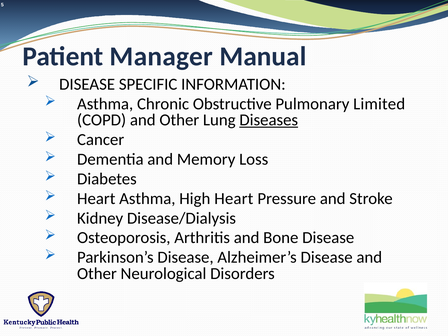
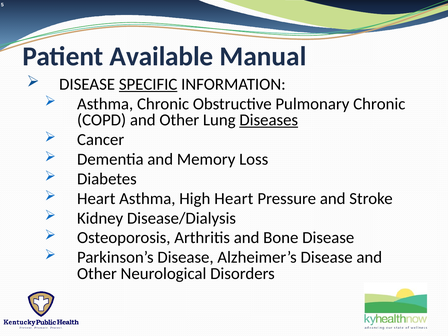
Manager: Manager -> Available
SPECIFIC underline: none -> present
Pulmonary Limited: Limited -> Chronic
